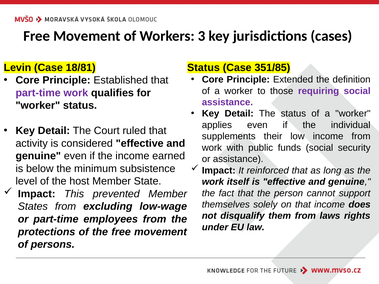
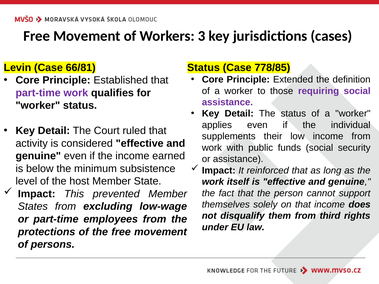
18/81: 18/81 -> 66/81
351/85: 351/85 -> 778/85
laws: laws -> third
